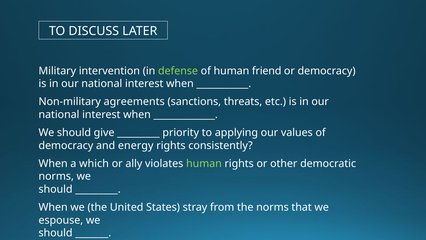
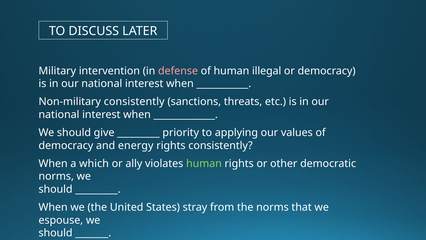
defense colour: light green -> pink
friend: friend -> illegal
Non-military agreements: agreements -> consistently
